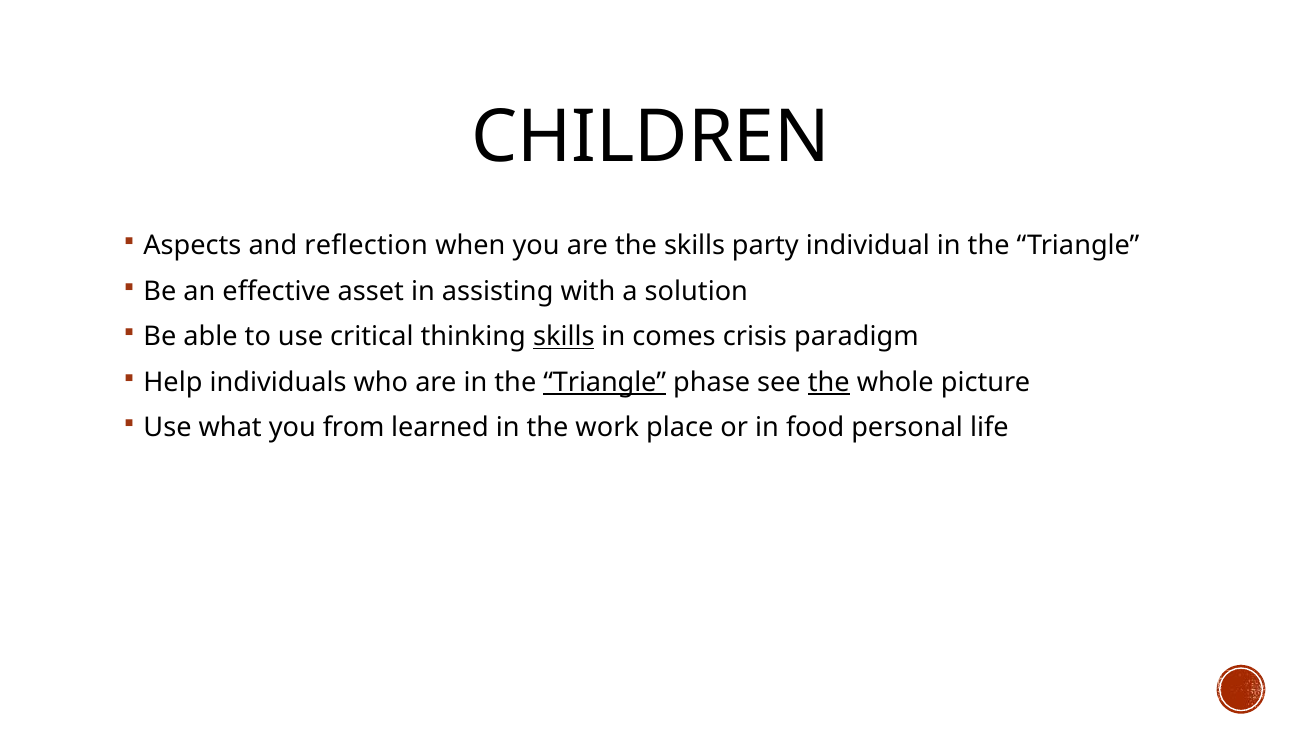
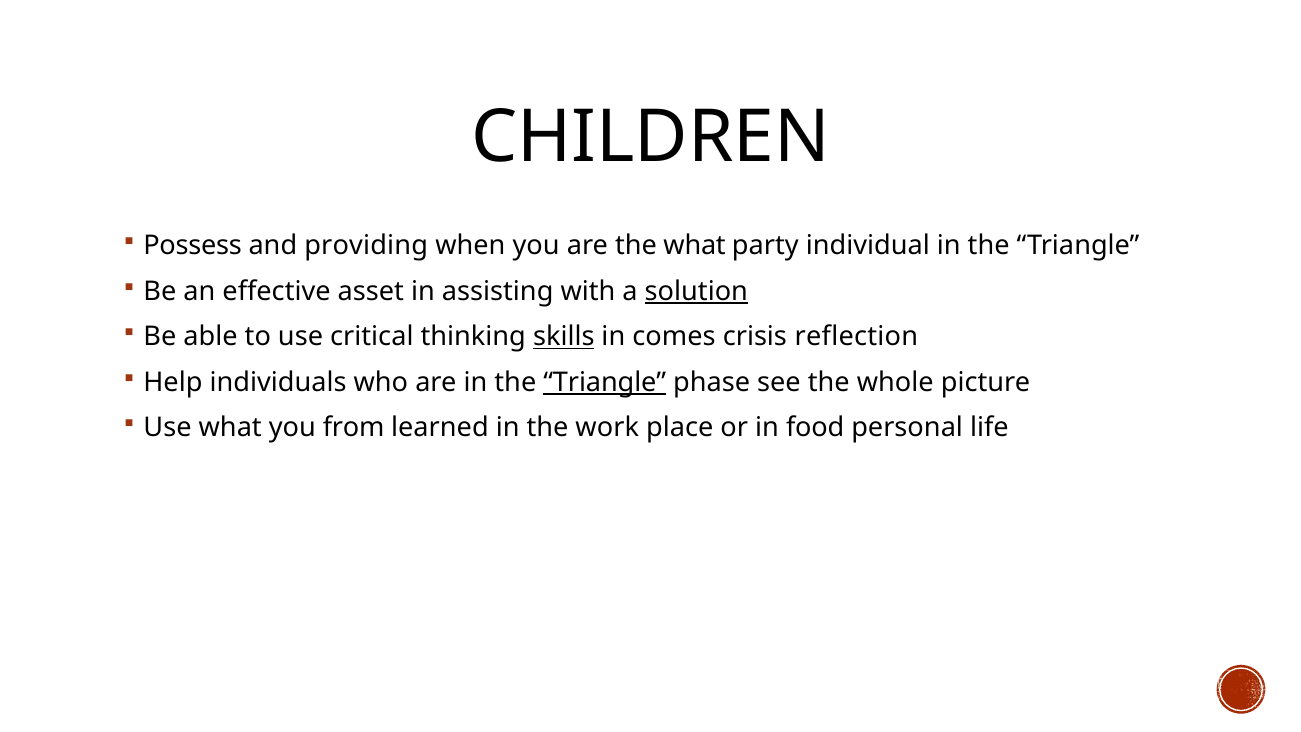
Aspects: Aspects -> Possess
reflection: reflection -> providing
the skills: skills -> what
solution underline: none -> present
paradigm: paradigm -> reflection
the at (829, 382) underline: present -> none
